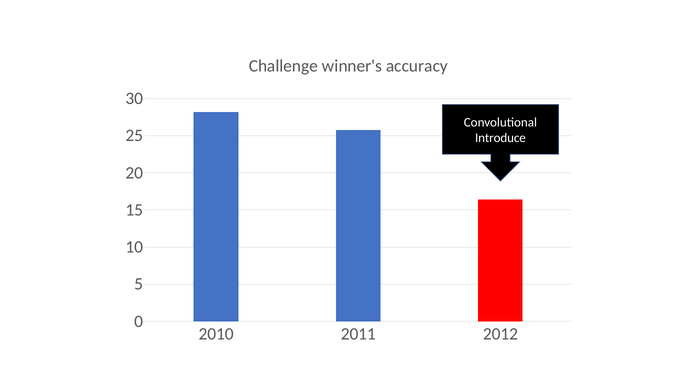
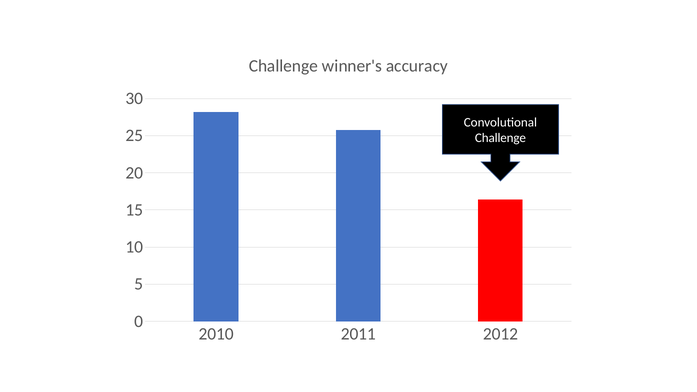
Introduce at (500, 138): Introduce -> Challenge
